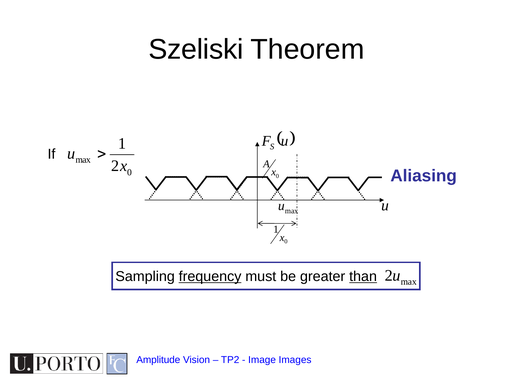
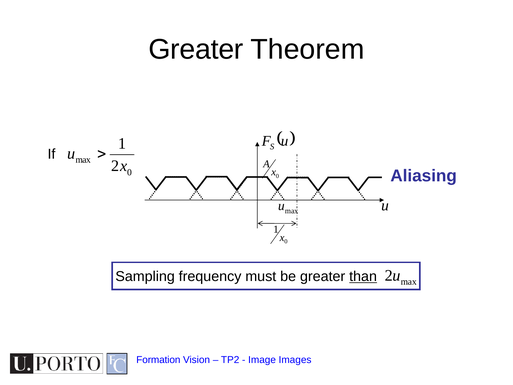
Szeliski at (196, 49): Szeliski -> Greater
frequency underline: present -> none
Amplitude: Amplitude -> Formation
